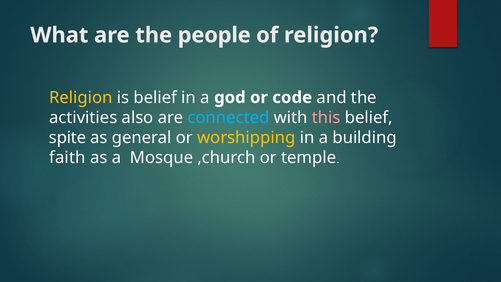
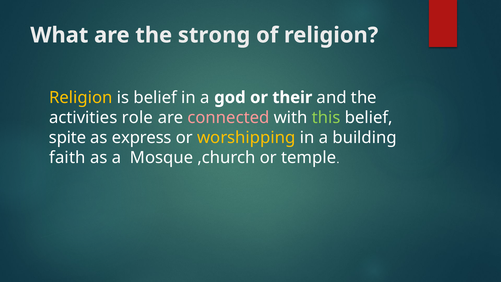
people: people -> strong
code: code -> their
also: also -> role
connected colour: light blue -> pink
this colour: pink -> light green
general: general -> express
